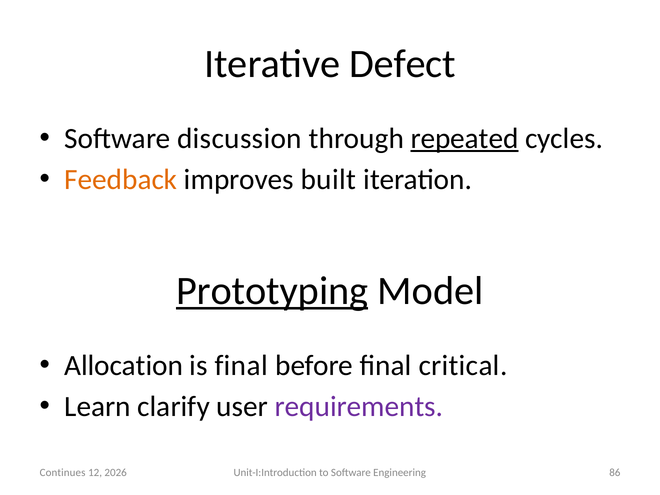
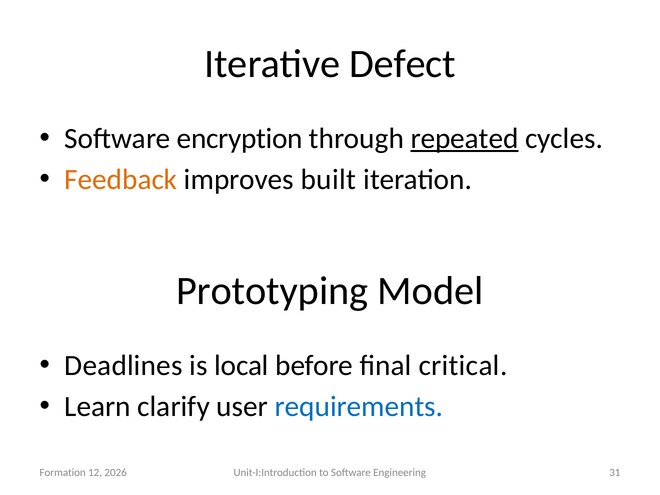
discussion: discussion -> encryption
Prototyping underline: present -> none
Allocation: Allocation -> Deadlines
is final: final -> local
requirements colour: purple -> blue
Continues: Continues -> Formation
86: 86 -> 31
